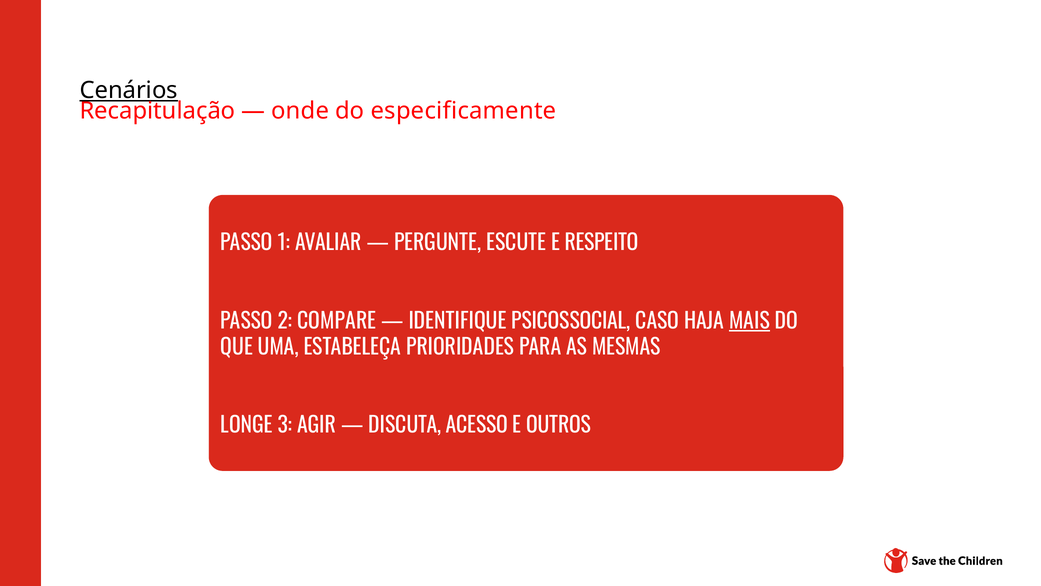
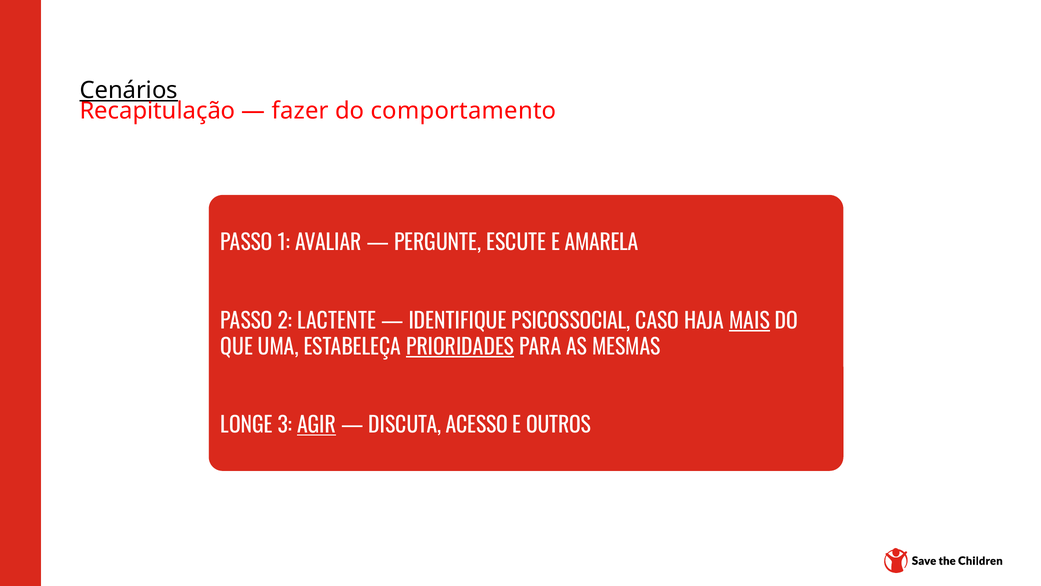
onde: onde -> fazer
especificamente: especificamente -> comportamento
RESPEITO: RESPEITO -> AMARELA
COMPARE: COMPARE -> LACTENTE
PRIORIDADES underline: none -> present
AGIR underline: none -> present
